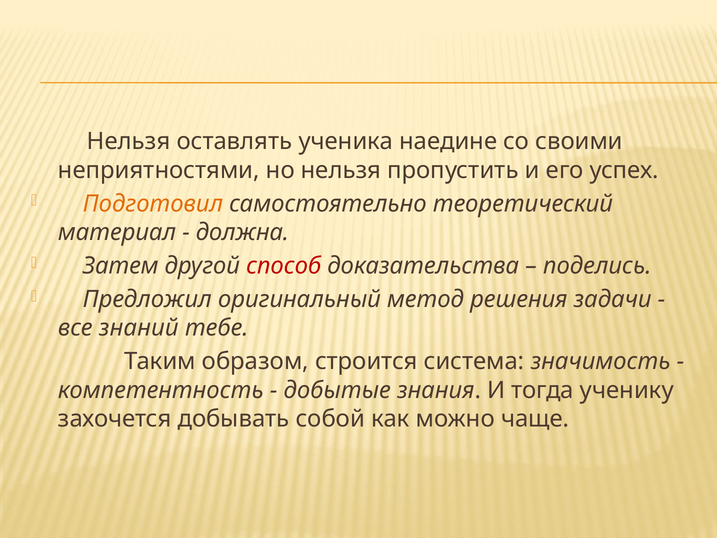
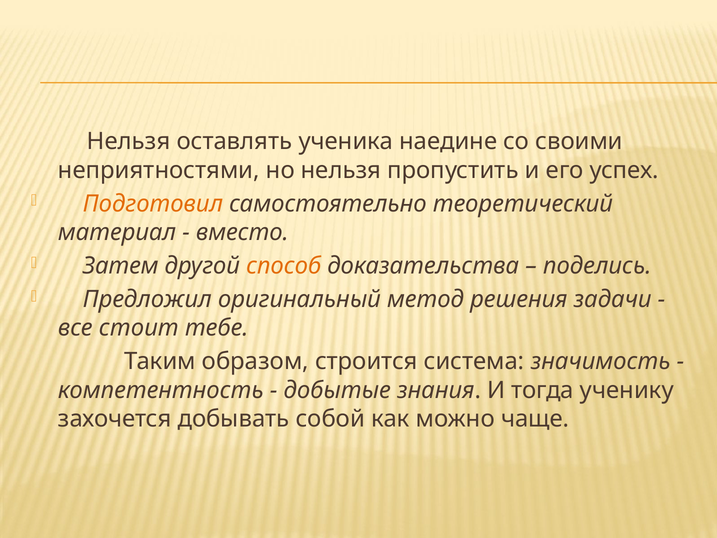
должна: должна -> вместо
способ colour: red -> orange
знаний: знаний -> стоит
